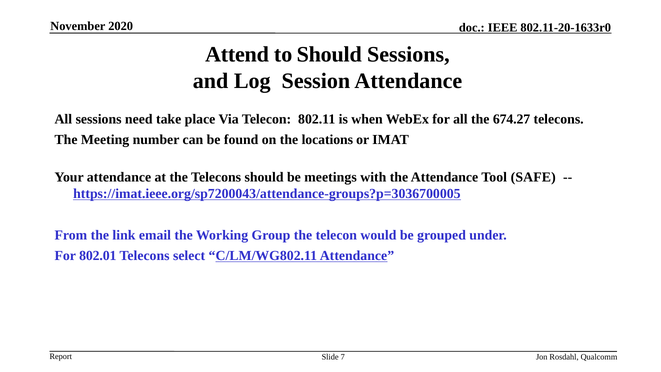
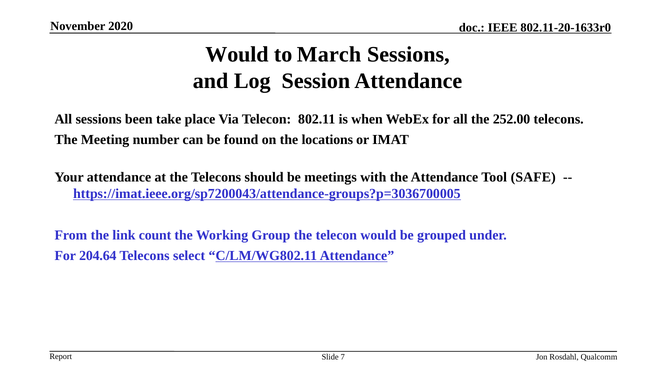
Attend at (237, 54): Attend -> Would
to Should: Should -> March
need: need -> been
674.27: 674.27 -> 252.00
email: email -> count
802.01: 802.01 -> 204.64
